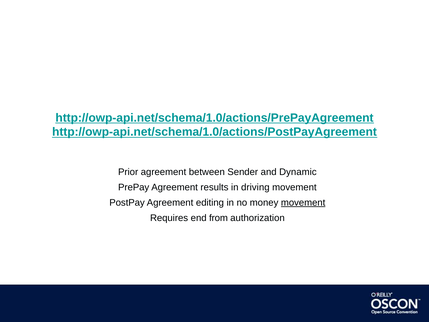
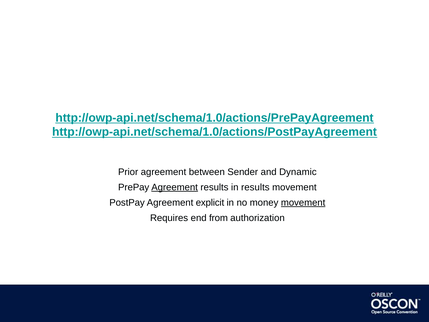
Agreement at (175, 187) underline: none -> present
in driving: driving -> results
editing: editing -> explicit
